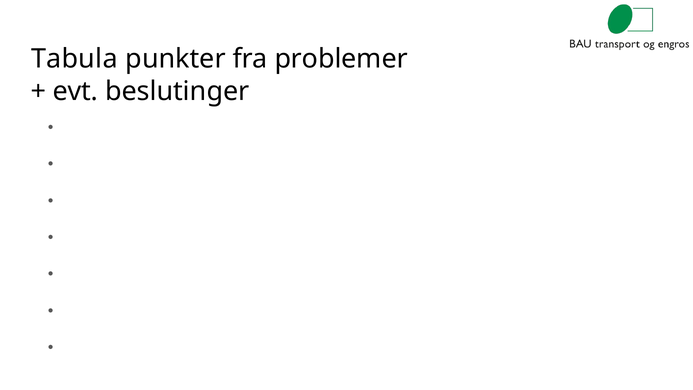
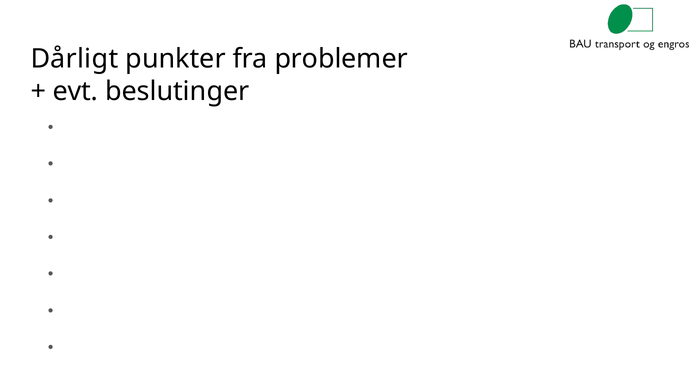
Tabula: Tabula -> Dårligt
